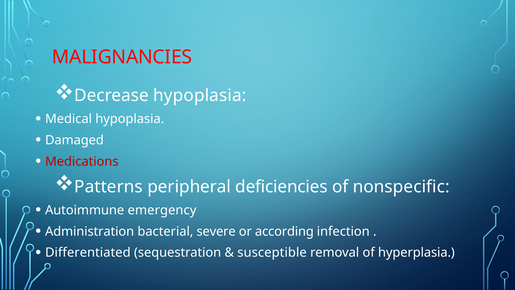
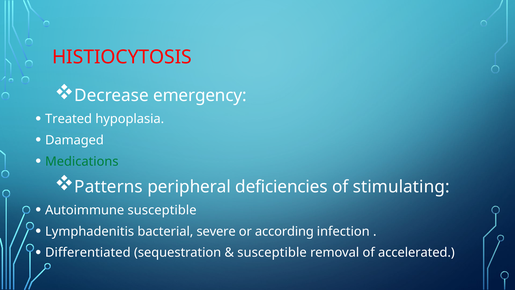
MALIGNANCIES: MALIGNANCIES -> HISTIOCYTOSIS
Decrease hypoplasia: hypoplasia -> emergency
Medical: Medical -> Treated
Medications colour: red -> green
nonspecific: nonspecific -> stimulating
Autoimmune emergency: emergency -> susceptible
Administration: Administration -> Lymphadenitis
hyperplasia: hyperplasia -> accelerated
